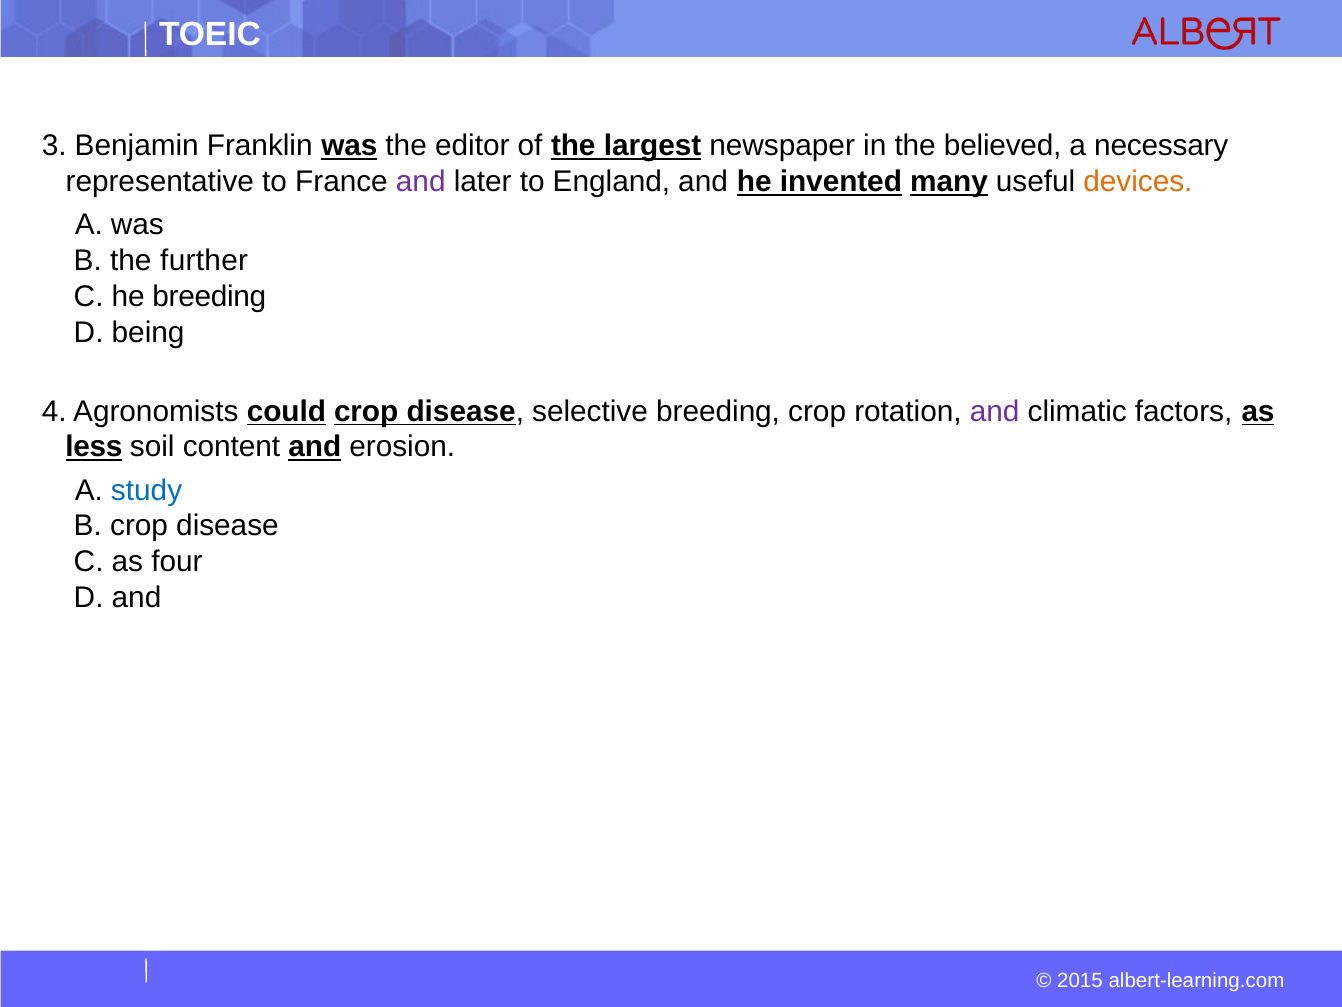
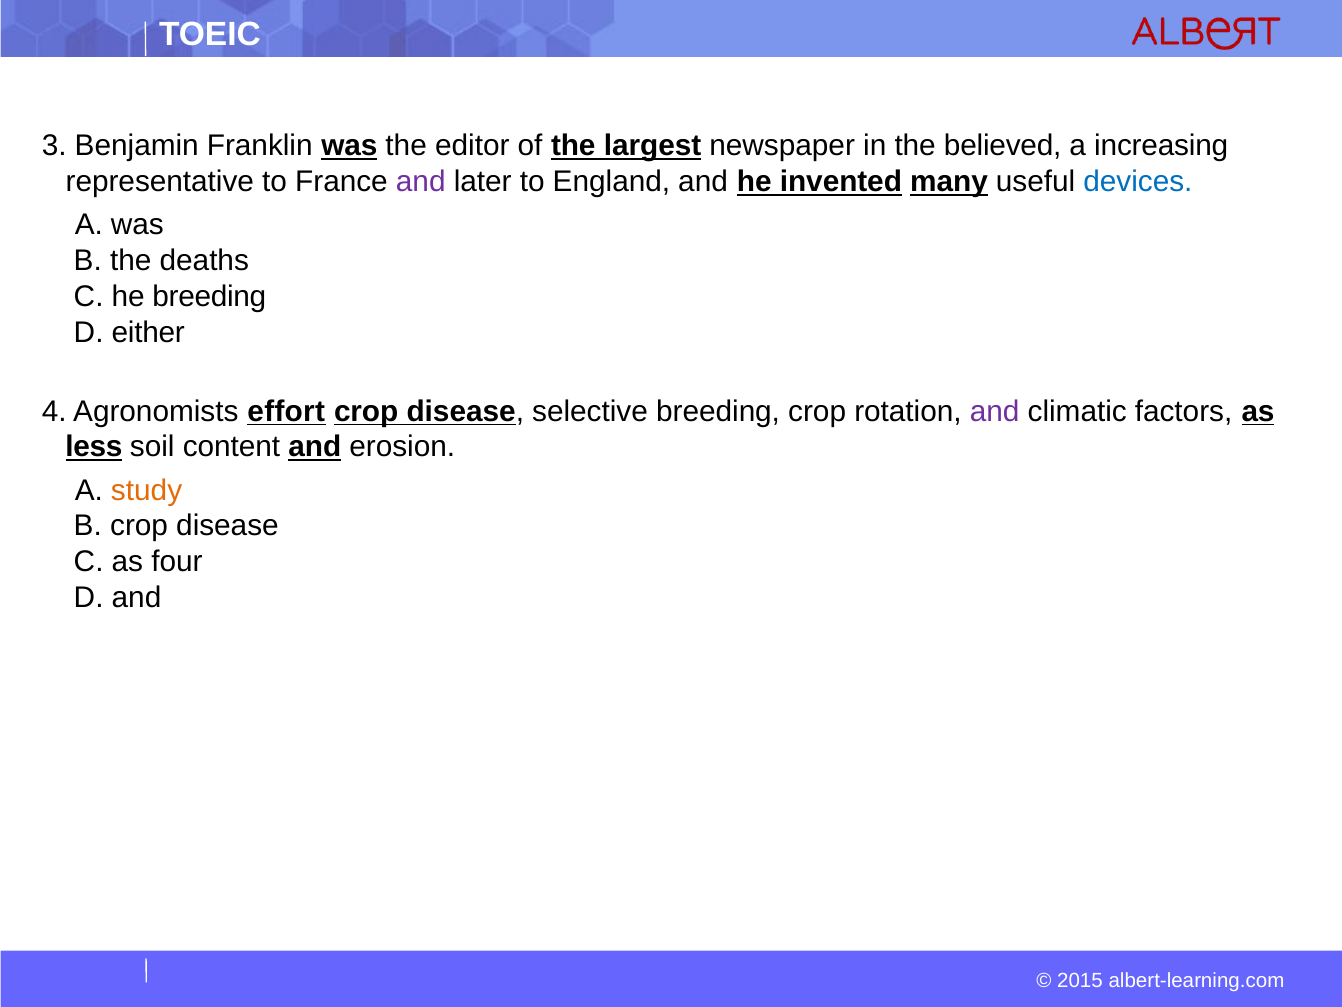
necessary: necessary -> increasing
devices colour: orange -> blue
further: further -> deaths
being: being -> either
could: could -> effort
study colour: blue -> orange
